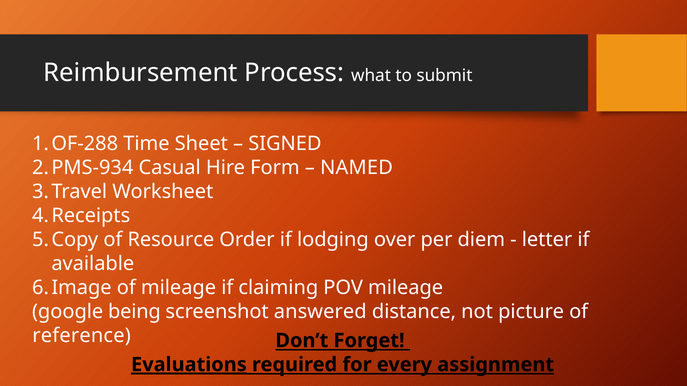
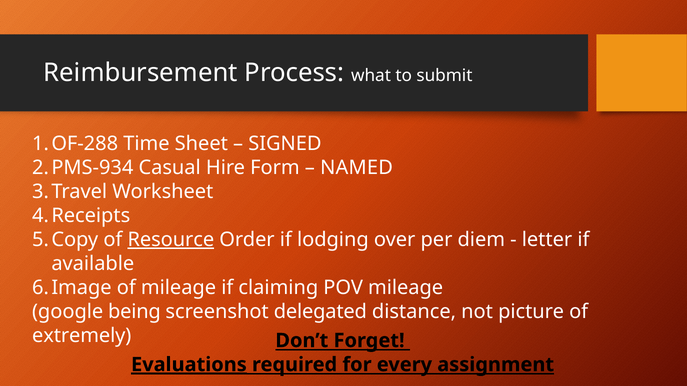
Resource underline: none -> present
answered: answered -> delegated
reference: reference -> extremely
